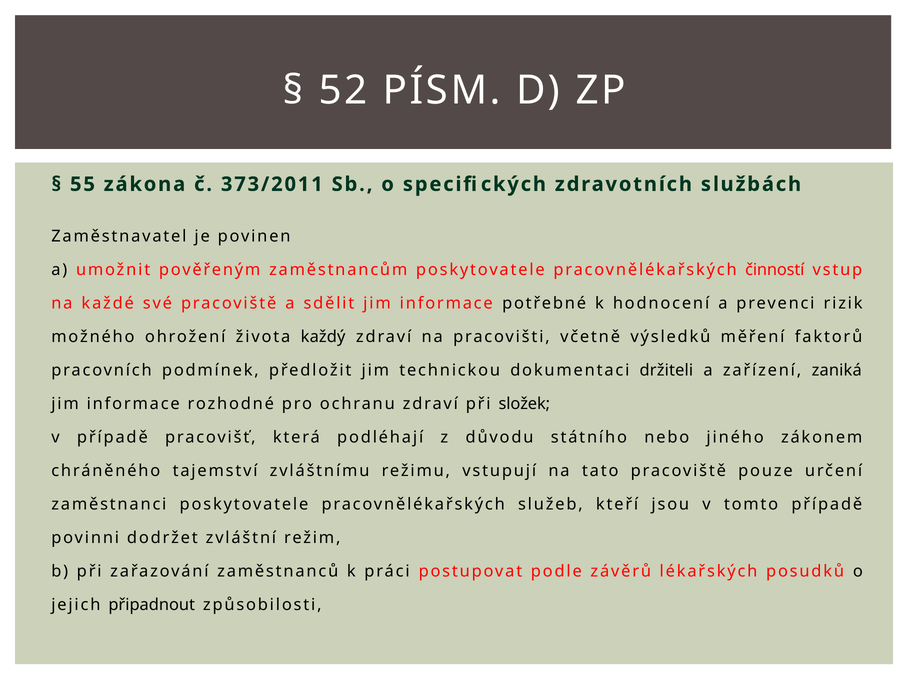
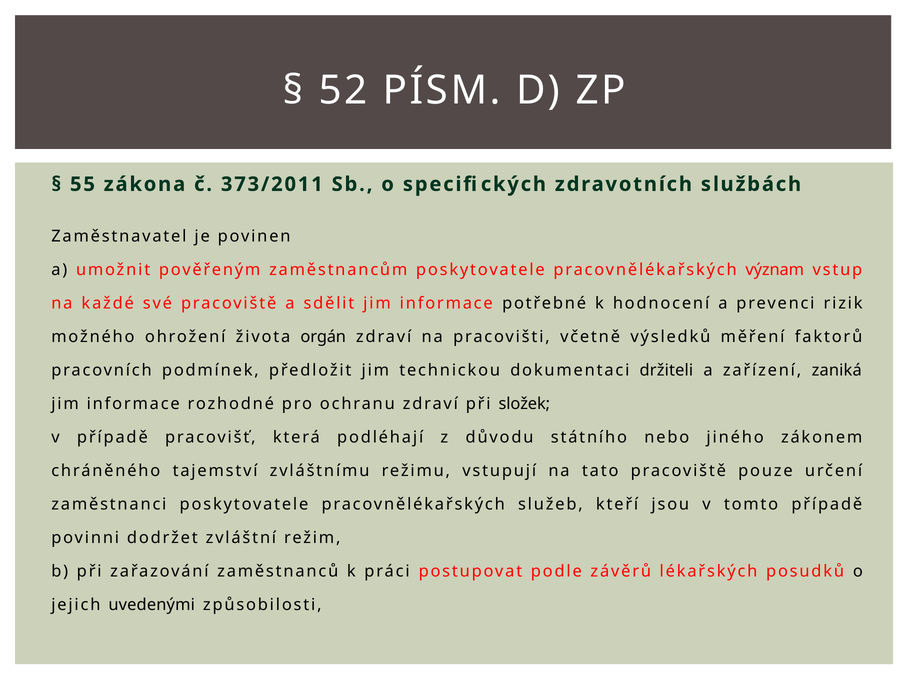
činností: činností -> význam
každý: každý -> orgán
připadnout: připadnout -> uvedenými
